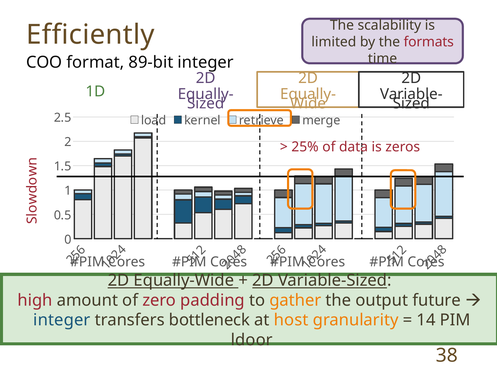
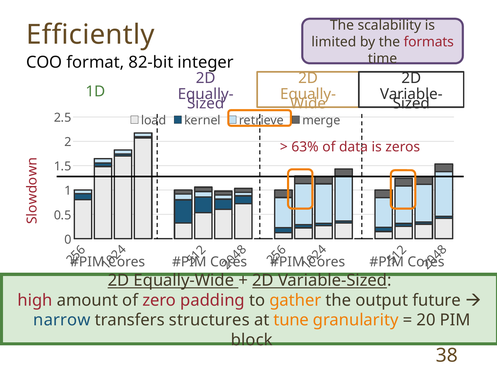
89-bit: 89-bit -> 82-bit
25%: 25% -> 63%
integer at (62, 320): integer -> narrow
bottleneck: bottleneck -> structures
host: host -> tune
14: 14 -> 20
ldoor: ldoor -> block
